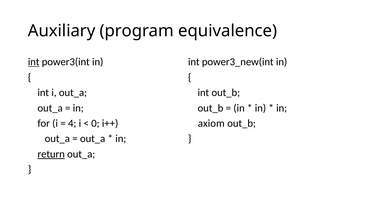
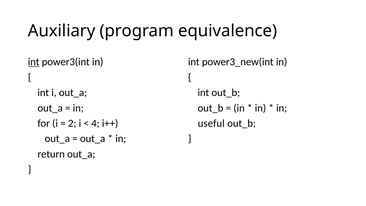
4: 4 -> 2
0: 0 -> 4
axiom: axiom -> useful
return underline: present -> none
